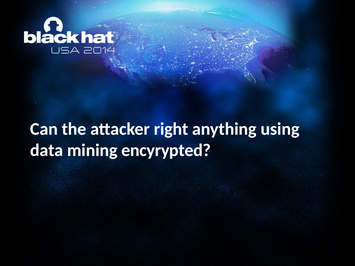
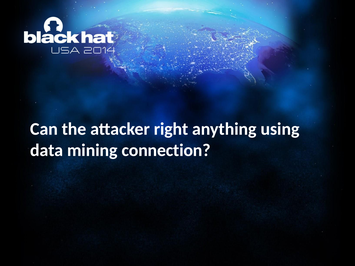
encyrypted: encyrypted -> connection
